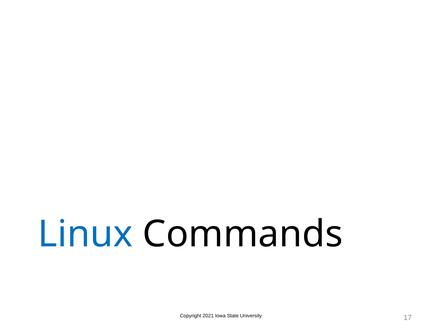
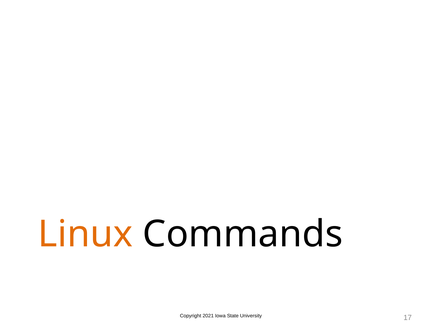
Linux colour: blue -> orange
